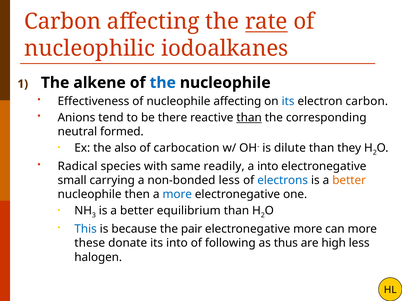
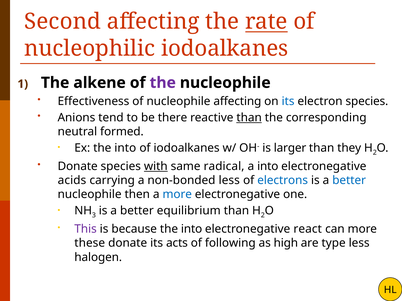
Carbon at (63, 22): Carbon -> Second
the at (163, 83) colour: blue -> purple
electron carbon: carbon -> species
Ex the also: also -> into
of carbocation: carbocation -> iodoalkanes
dilute: dilute -> larger
Radical at (78, 167): Radical -> Donate
with underline: none -> present
readily: readily -> radical
small: small -> acids
better at (349, 181) colour: orange -> blue
This colour: blue -> purple
because the pair: pair -> into
electronegative more: more -> react
its into: into -> acts
thus: thus -> high
high: high -> type
